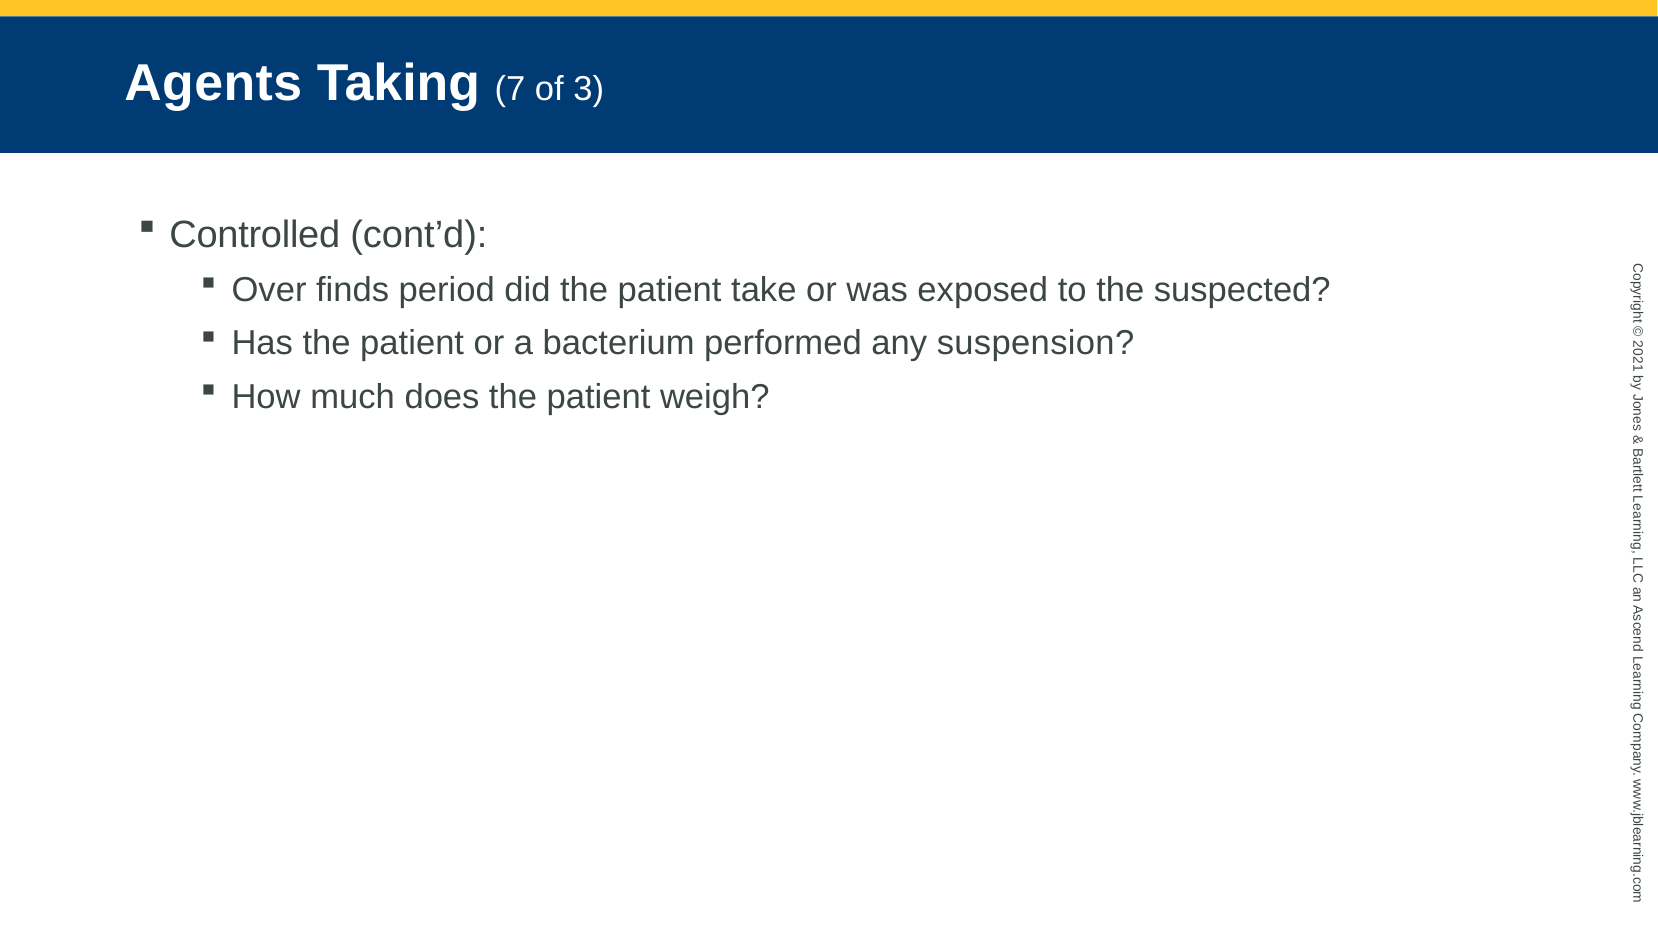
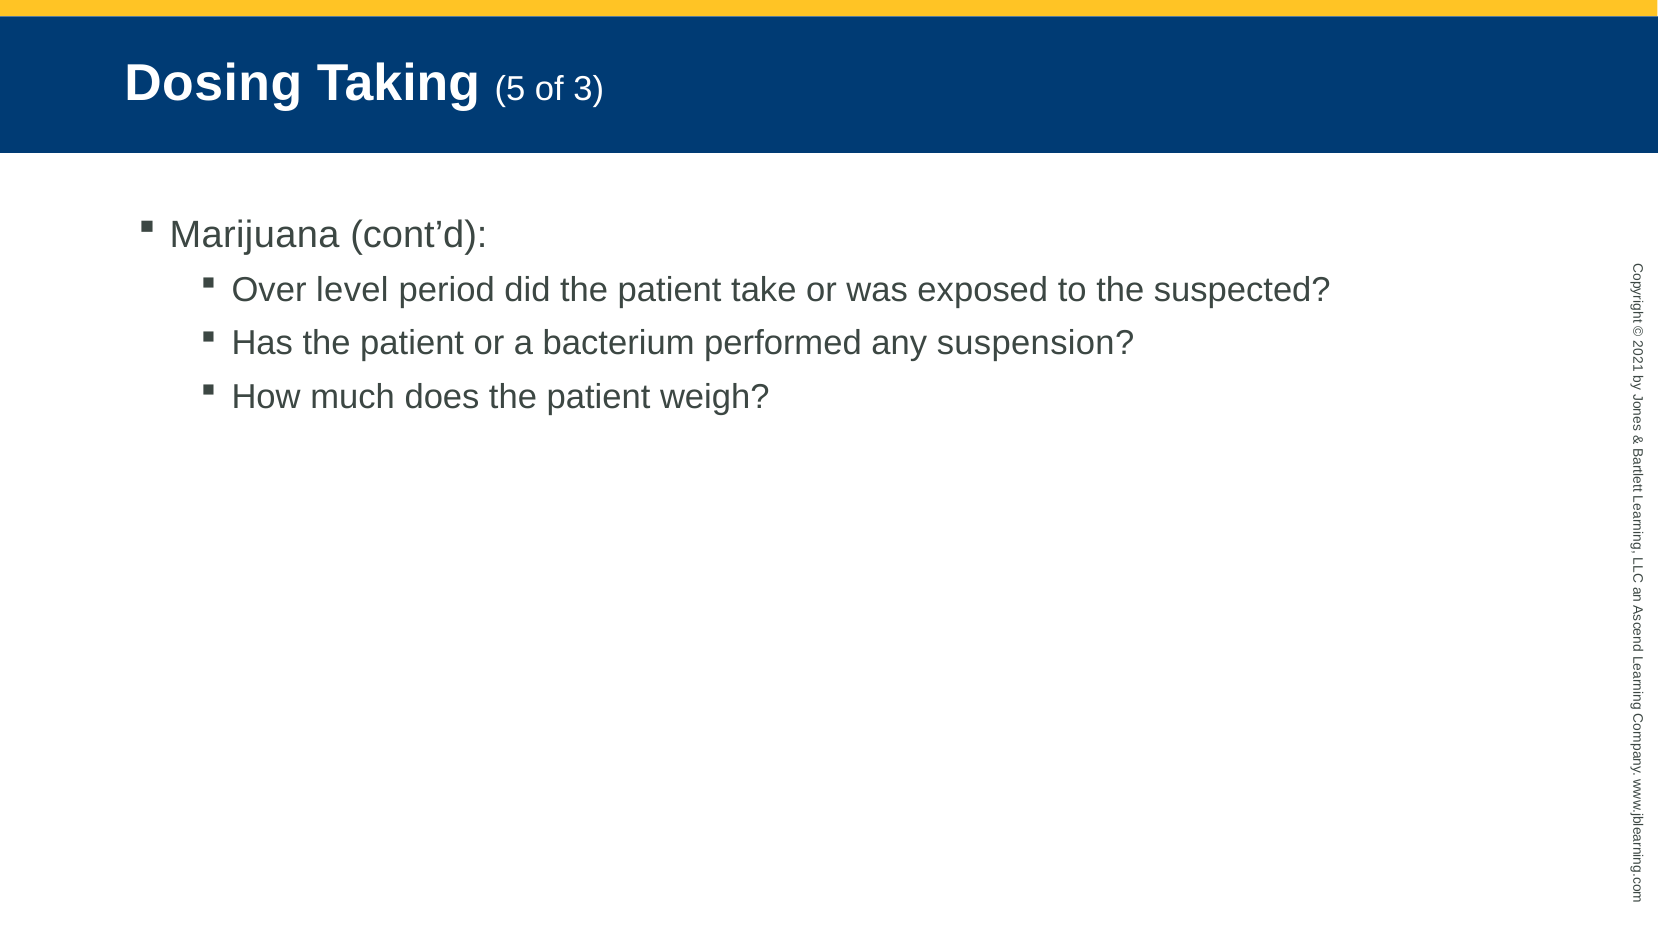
Agents: Agents -> Dosing
7: 7 -> 5
Controlled: Controlled -> Marijuana
finds: finds -> level
